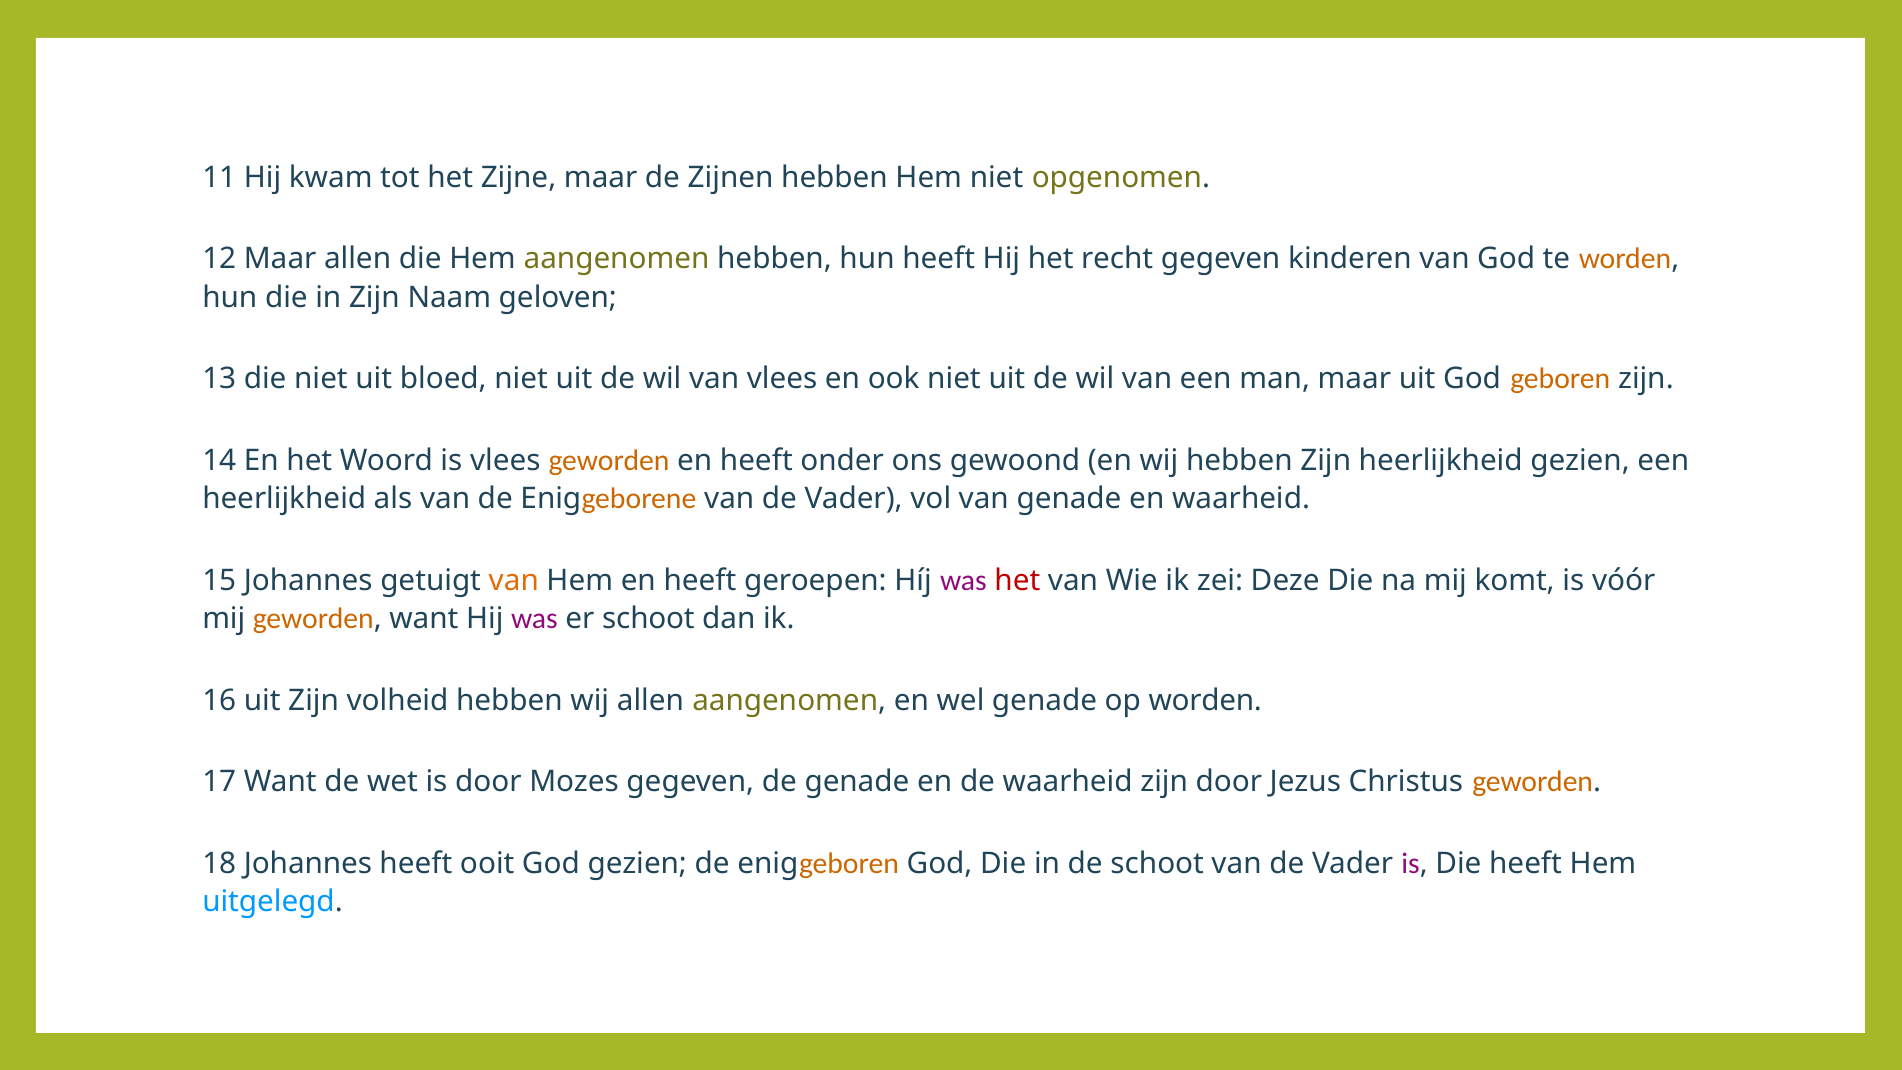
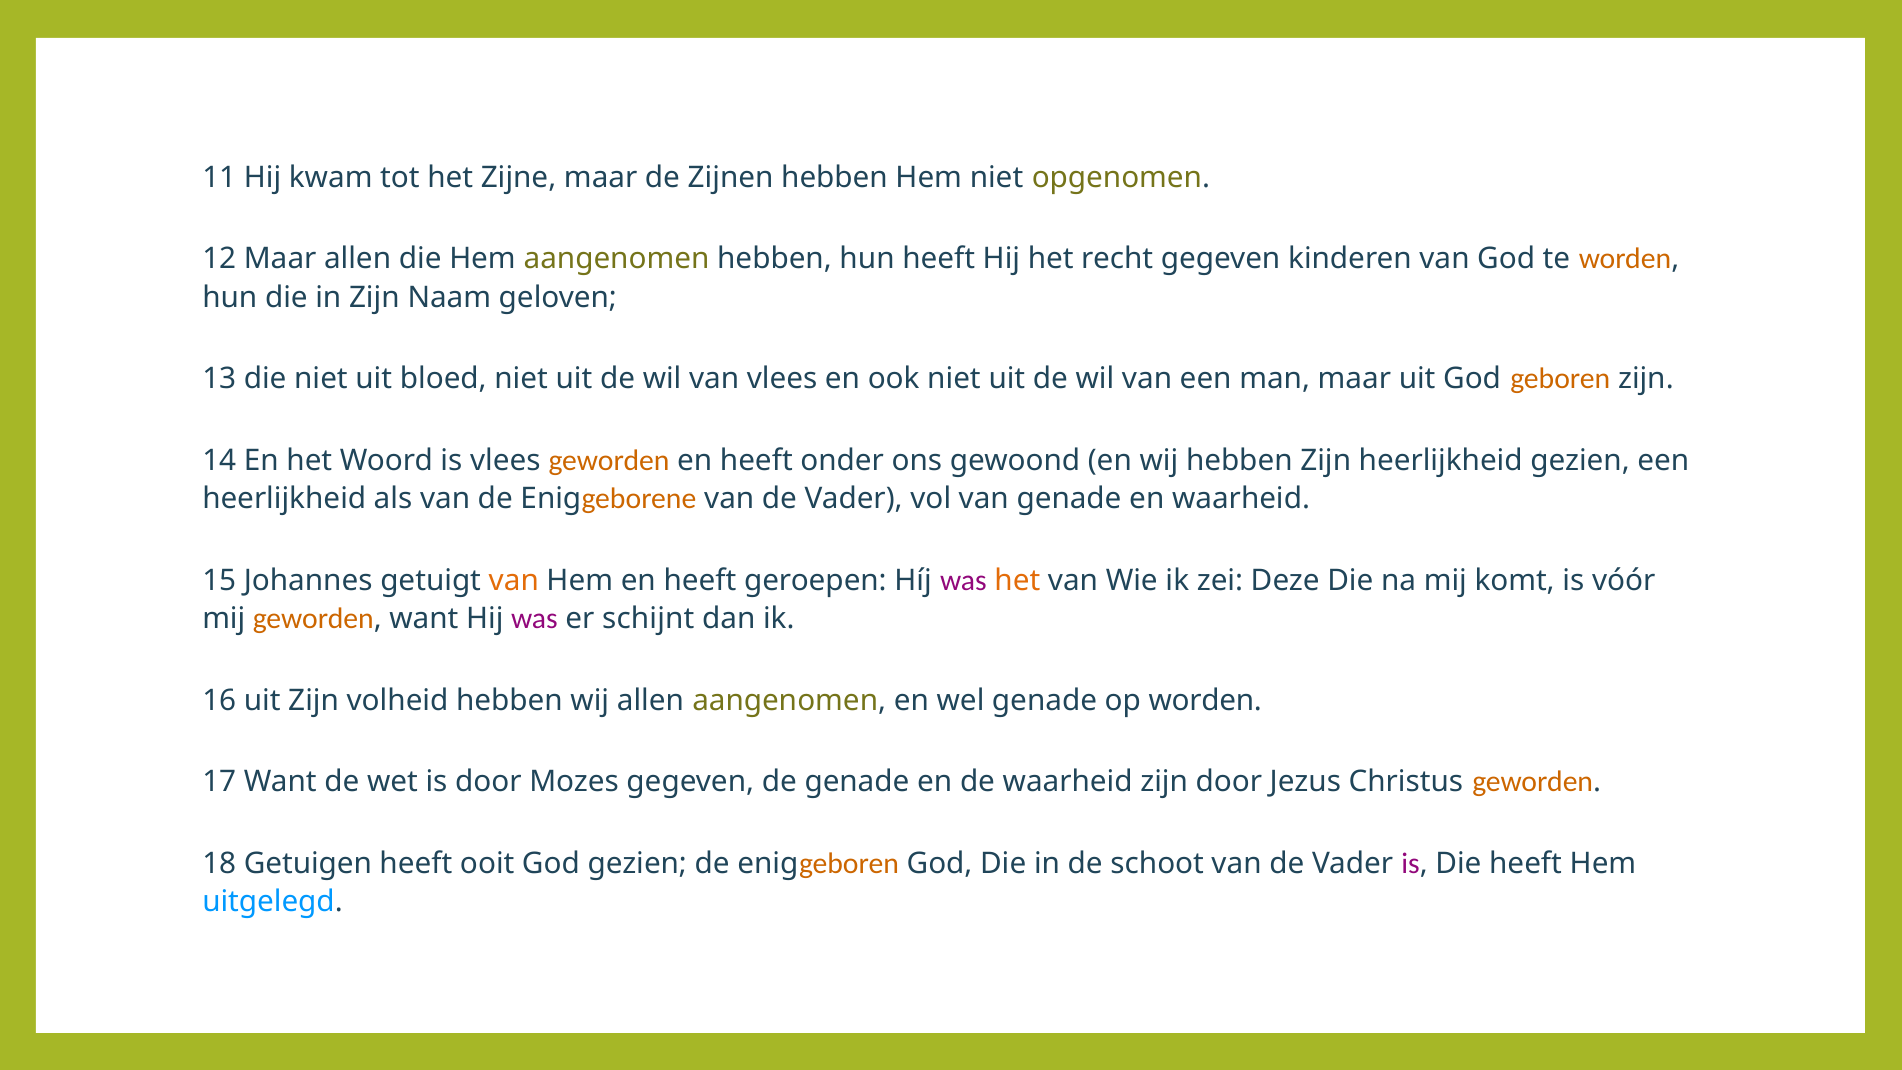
het at (1017, 581) colour: red -> orange
er schoot: schoot -> schijnt
18 Johannes: Johannes -> Getuigen
